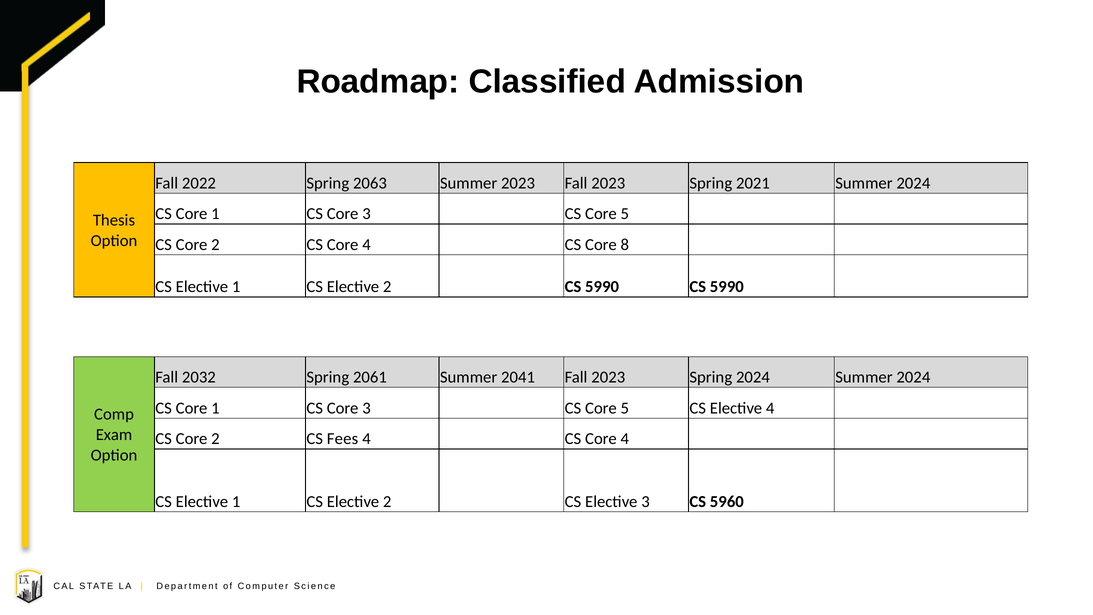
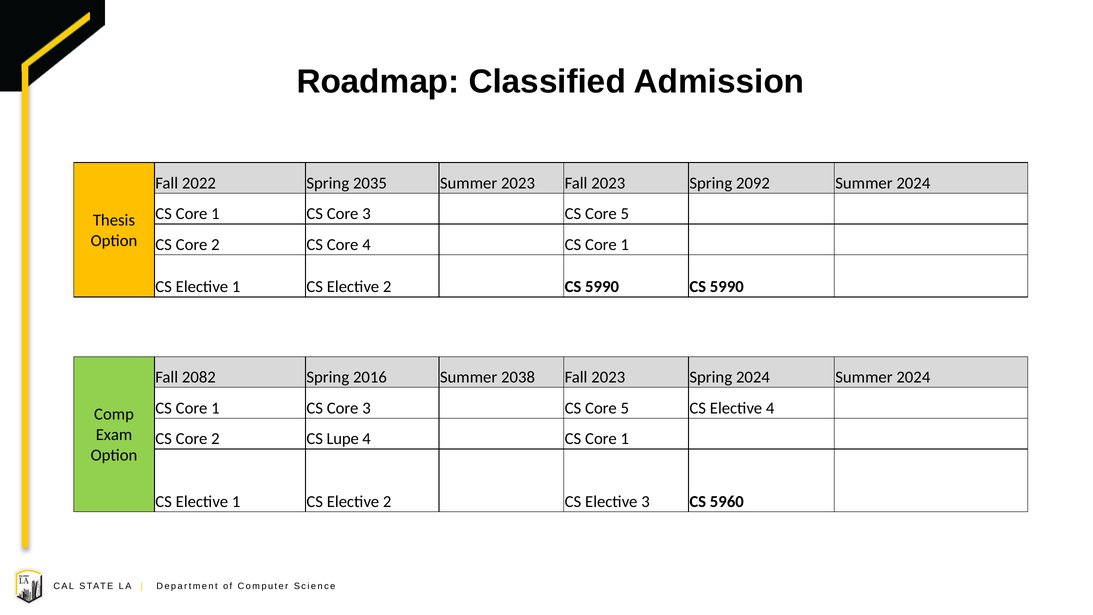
2063: 2063 -> 2035
2021: 2021 -> 2092
8 at (625, 245): 8 -> 1
2032: 2032 -> 2082
2061: 2061 -> 2016
2041: 2041 -> 2038
Fees: Fees -> Lupe
4 at (625, 439): 4 -> 1
